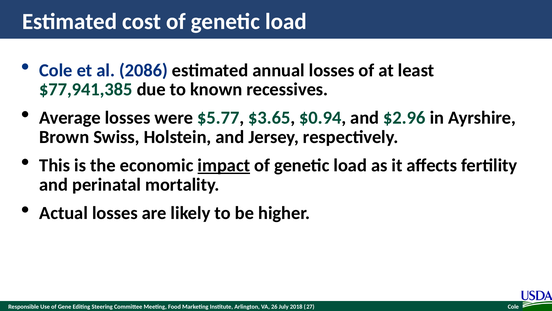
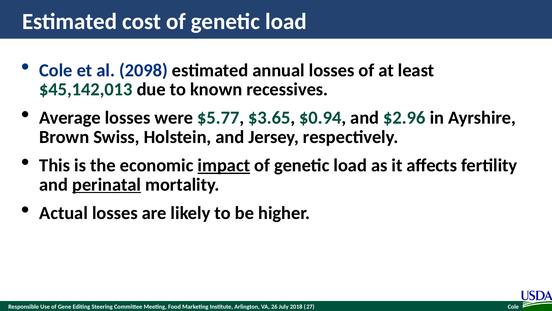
2086: 2086 -> 2098
$77,941,385: $77,941,385 -> $45,142,013
perinatal underline: none -> present
